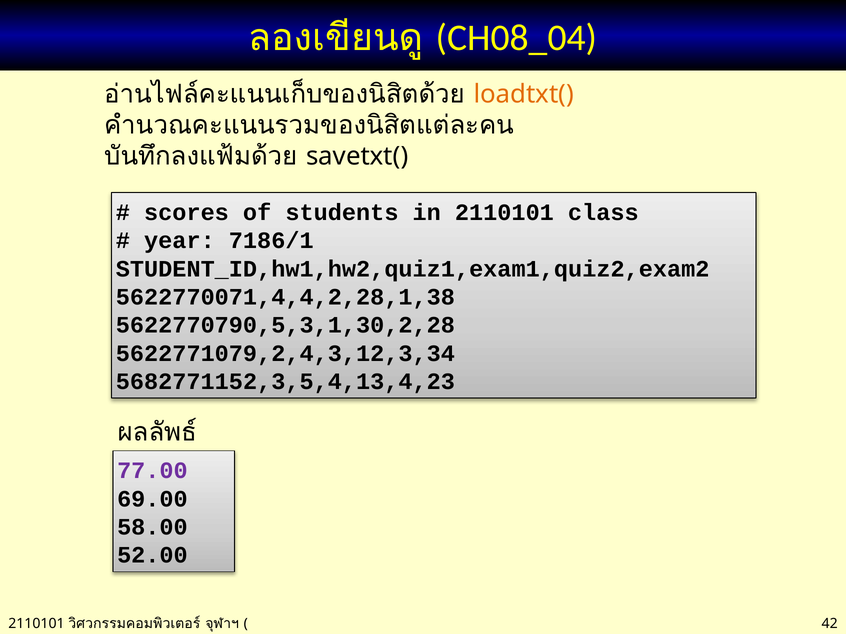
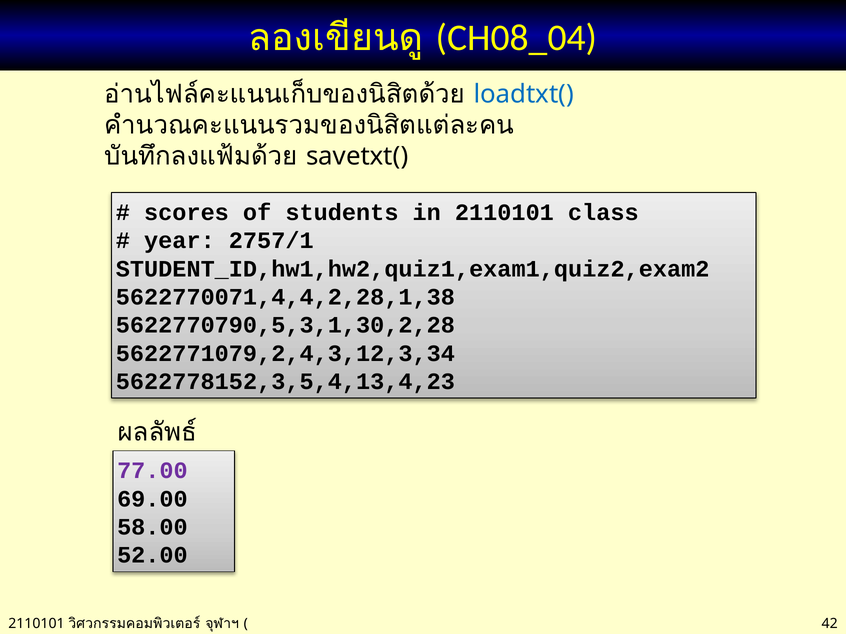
loadtxt( colour: orange -> blue
7186/1: 7186/1 -> 2757/1
5682771152,3,5,4,13,4,23: 5682771152,3,5,4,13,4,23 -> 5622778152,3,5,4,13,4,23
